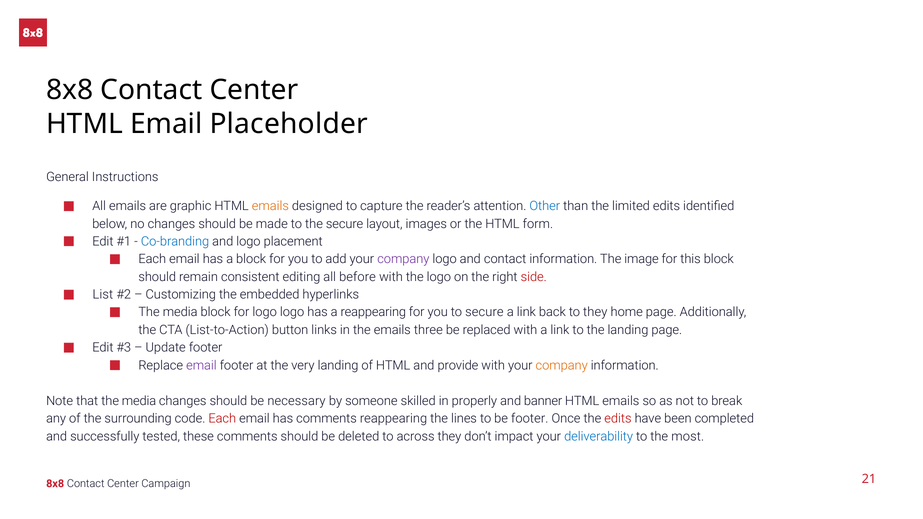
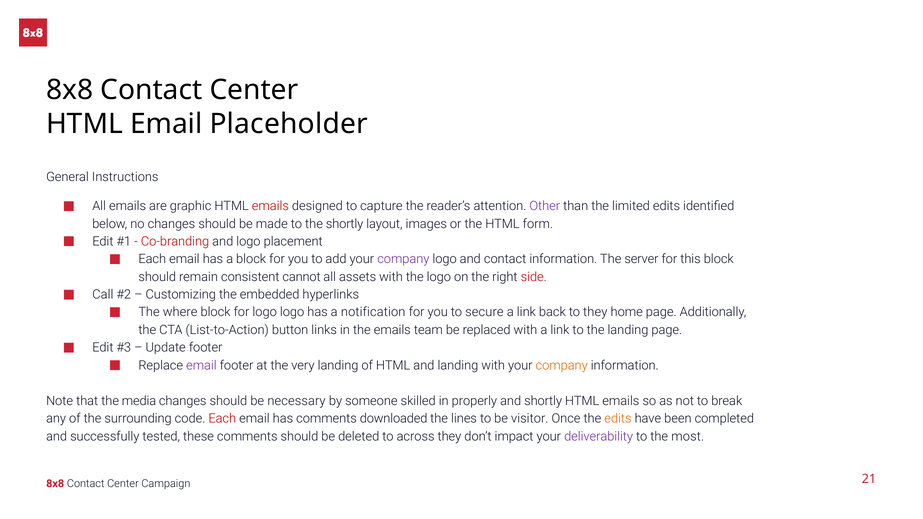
emails at (270, 206) colour: orange -> red
Other colour: blue -> purple
the secure: secure -> shortly
Co-branding colour: blue -> red
image: image -> server
editing: editing -> cannot
before: before -> assets
List: List -> Call
media at (180, 312): media -> where
a reappearing: reappearing -> notification
three: three -> team
and provide: provide -> landing
and banner: banner -> shortly
comments reappearing: reappearing -> downloaded
be footer: footer -> visitor
edits at (618, 419) colour: red -> orange
deliverability colour: blue -> purple
